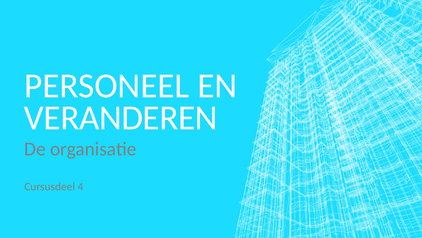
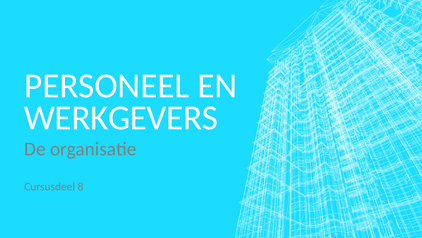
VERANDEREN: VERANDEREN -> WERKGEVERS
4: 4 -> 8
